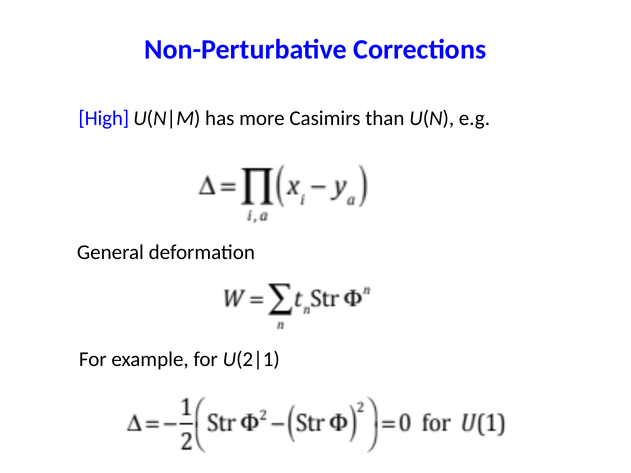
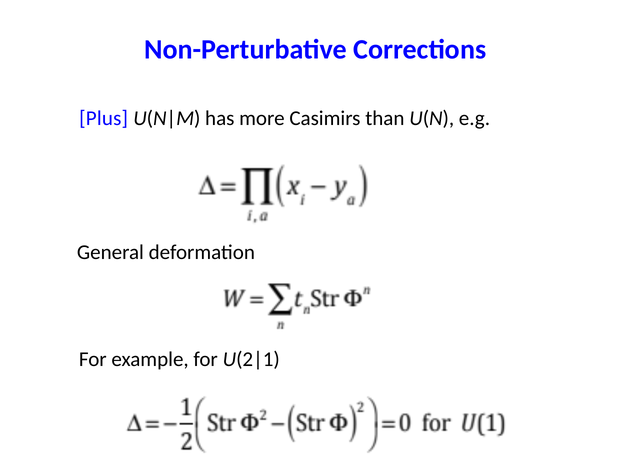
High: High -> Plus
